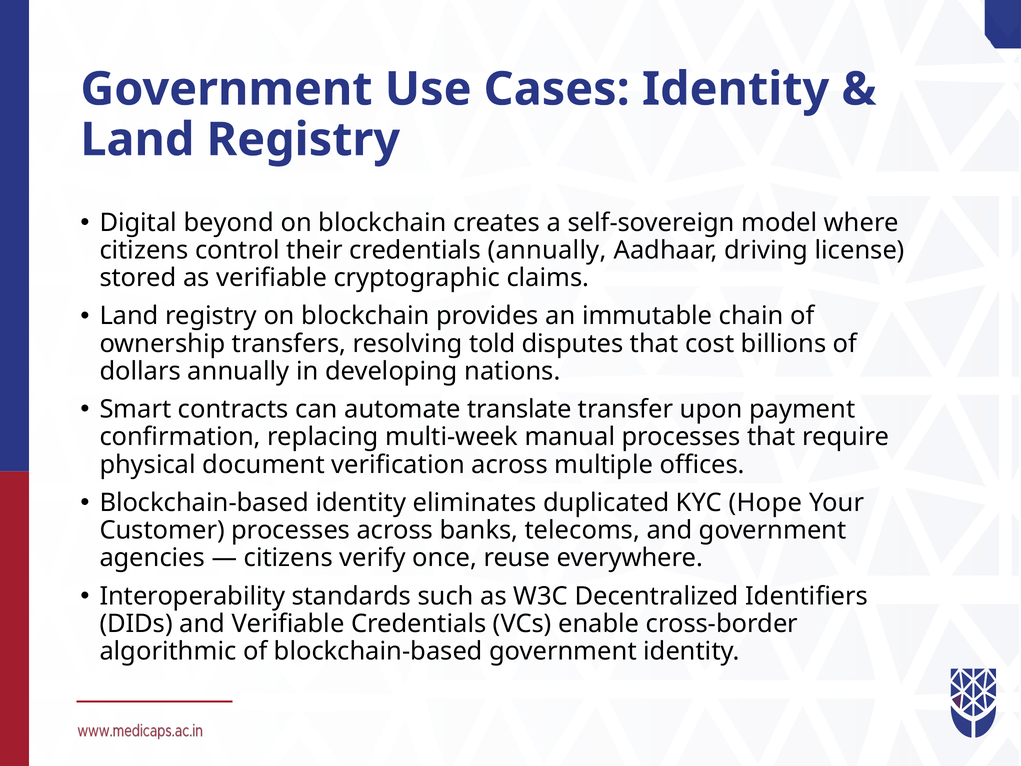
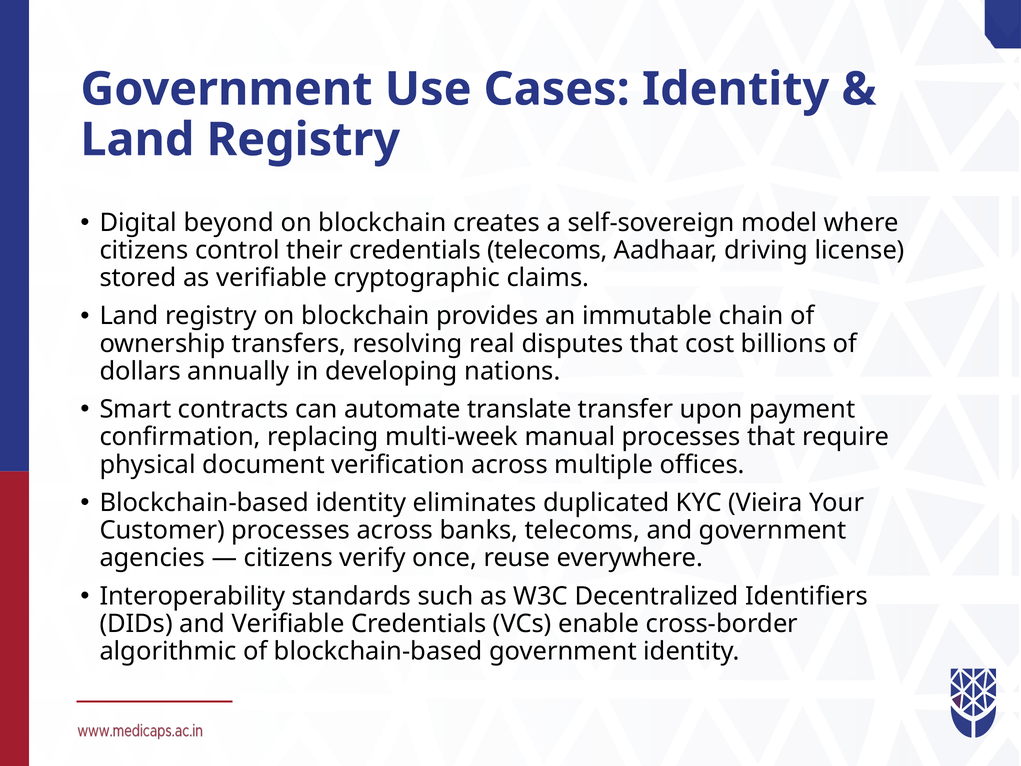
credentials annually: annually -> telecoms
told: told -> real
Hope: Hope -> Vieira
